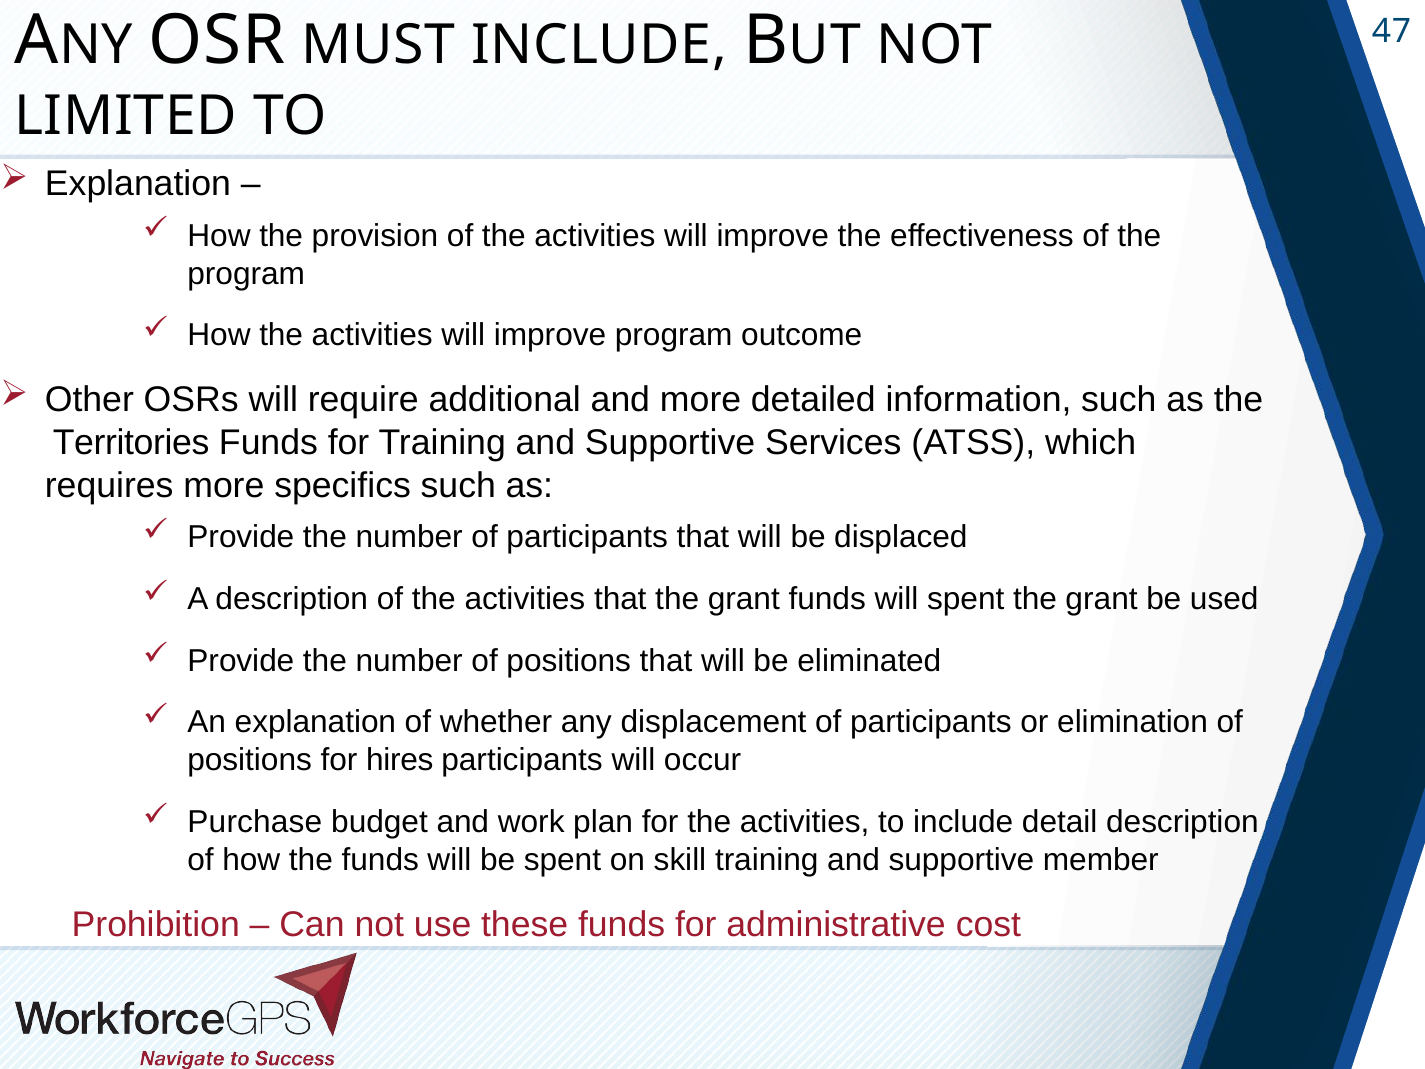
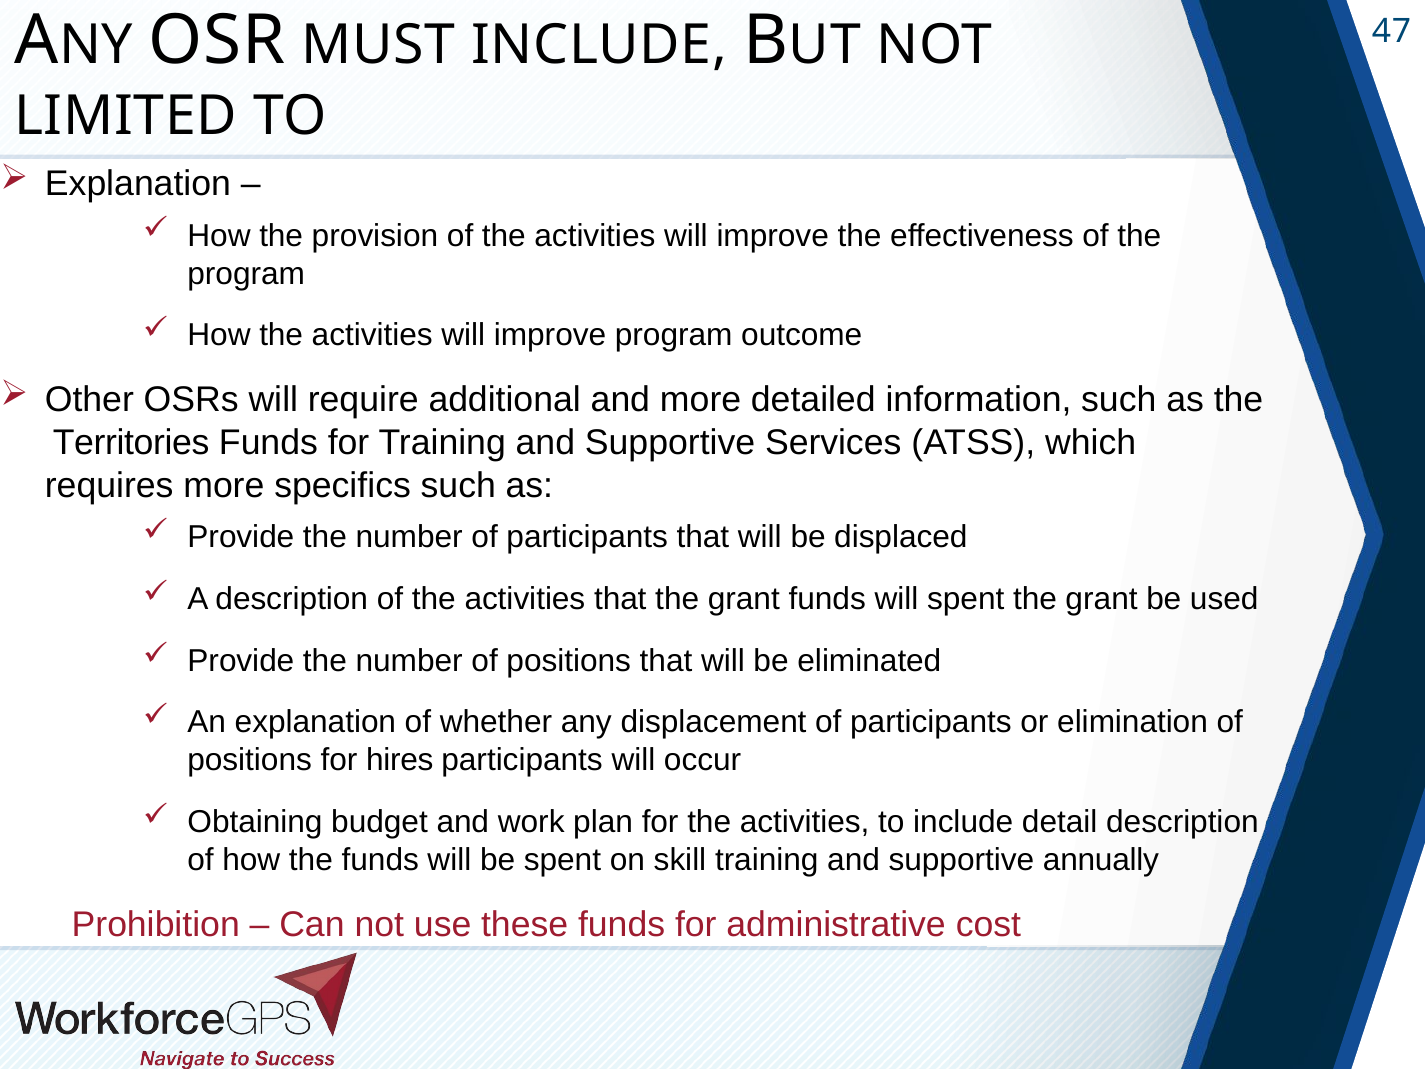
Purchase: Purchase -> Obtaining
member: member -> annually
